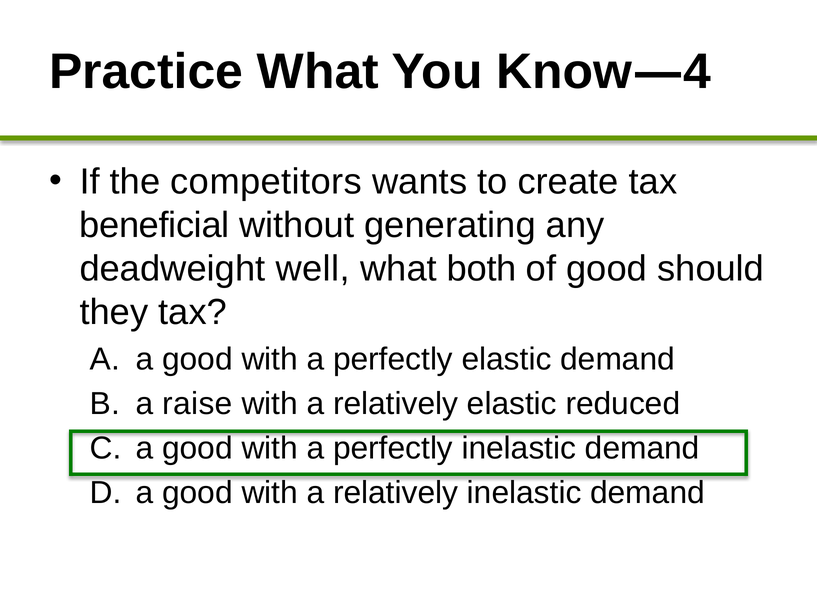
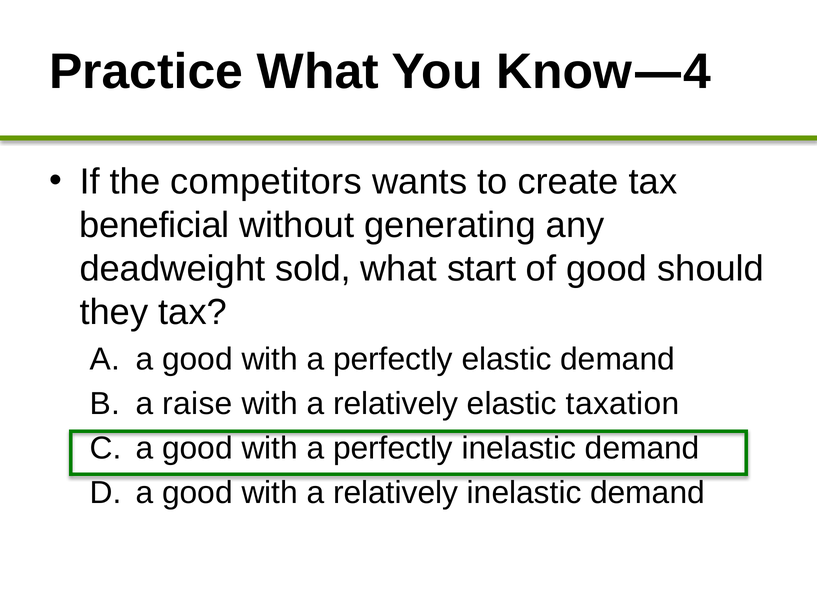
well: well -> sold
both: both -> start
reduced: reduced -> taxation
